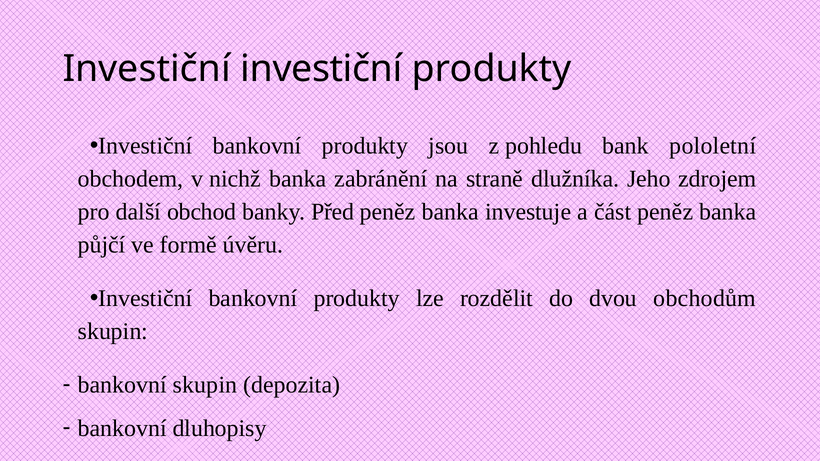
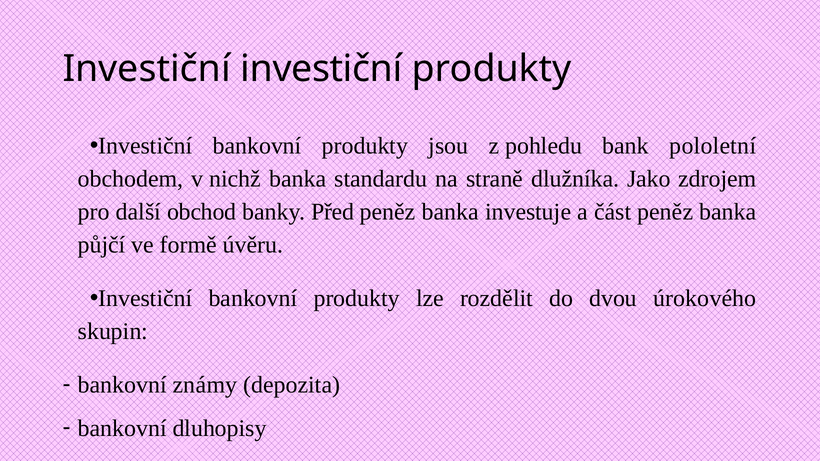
zabránění: zabránění -> standardu
Jeho: Jeho -> Jako
obchodům: obchodům -> úrokového
bankovní skupin: skupin -> známy
